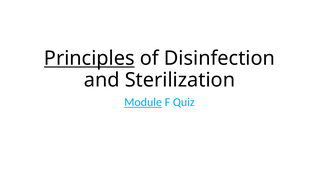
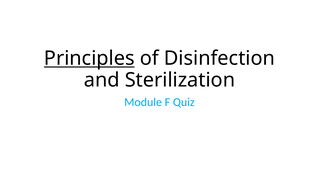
Module underline: present -> none
